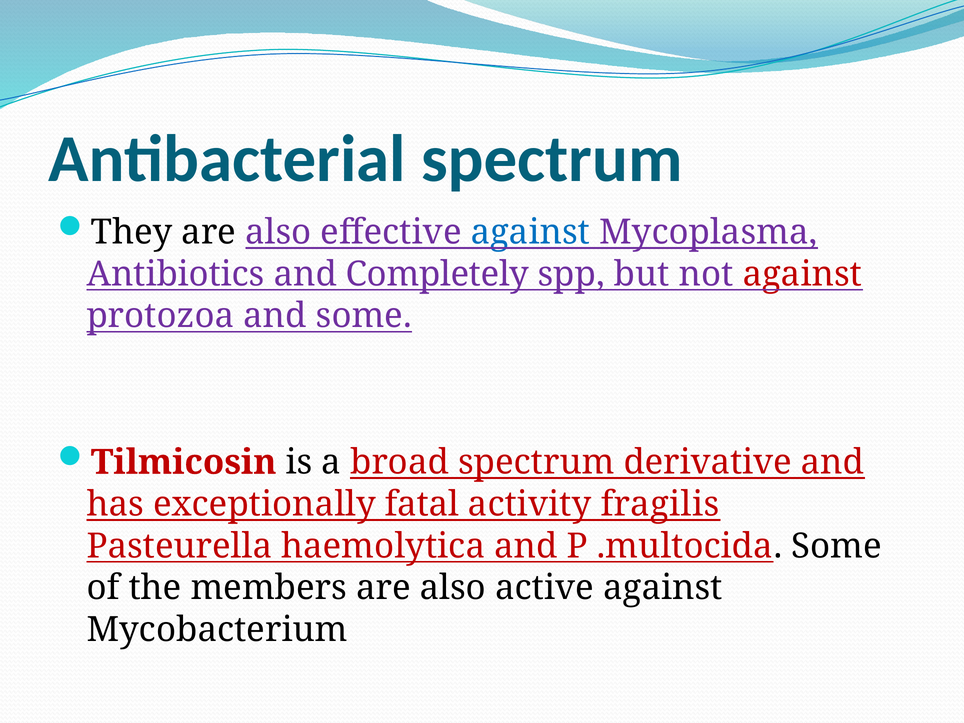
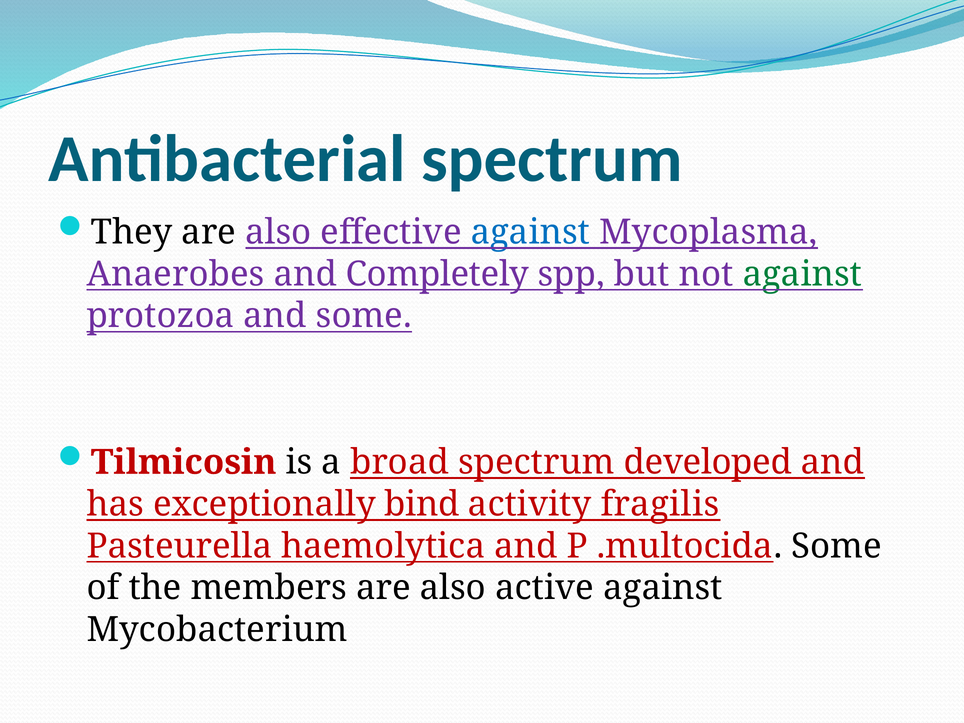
Antibiotics: Antibiotics -> Anaerobes
against at (802, 274) colour: red -> green
derivative: derivative -> developed
fatal: fatal -> bind
